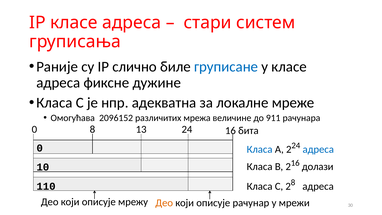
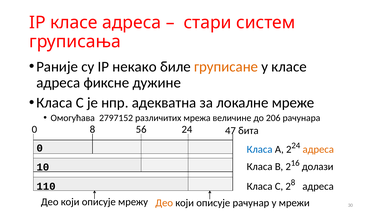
слично: слично -> некако
груписане colour: blue -> orange
2096152: 2096152 -> 2797152
911: 911 -> 206
13: 13 -> 56
24 16: 16 -> 47
адреса at (318, 149) colour: blue -> orange
